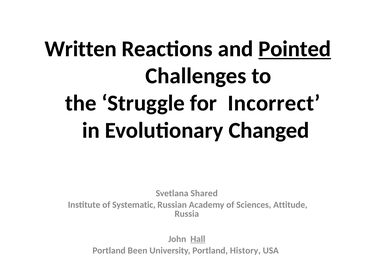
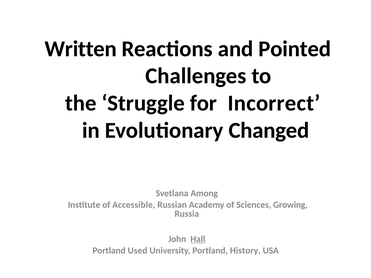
Pointed underline: present -> none
Shared: Shared -> Among
Systematic: Systematic -> Accessible
Attitude: Attitude -> Growing
Been: Been -> Used
